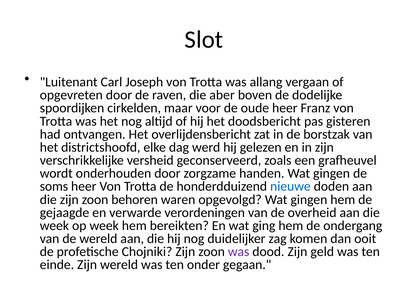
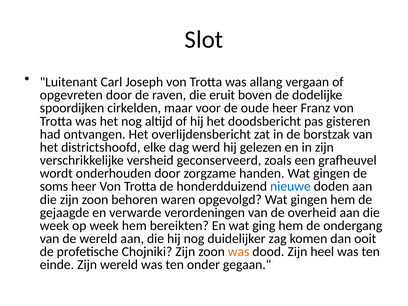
aber: aber -> eruit
was at (239, 252) colour: purple -> orange
geld: geld -> heel
